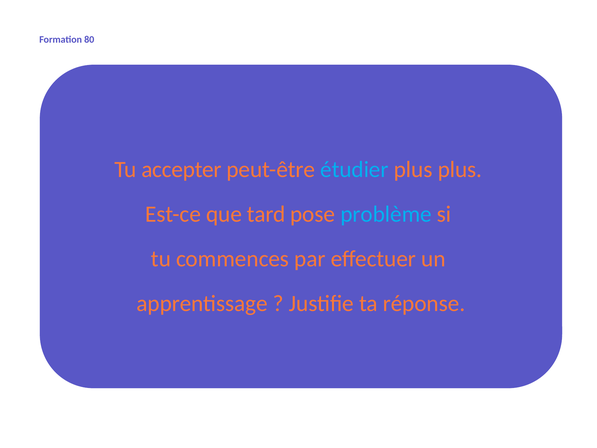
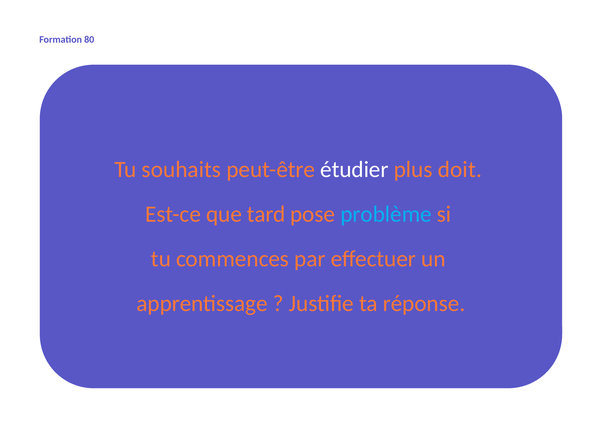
accepter: accepter -> souhaits
étudier colour: light blue -> white
plus plus: plus -> doit
